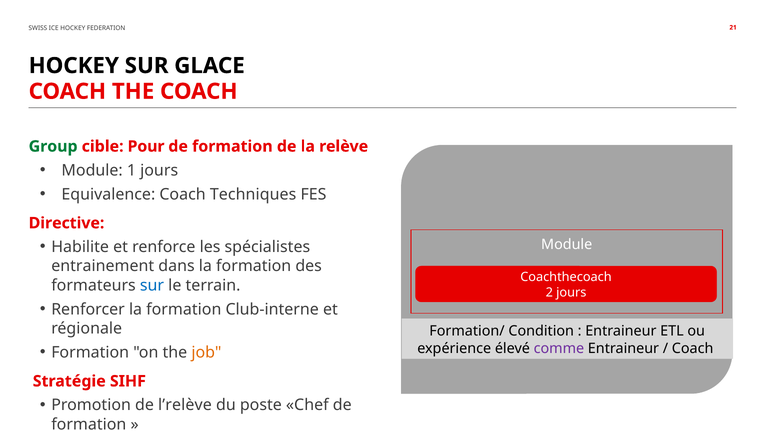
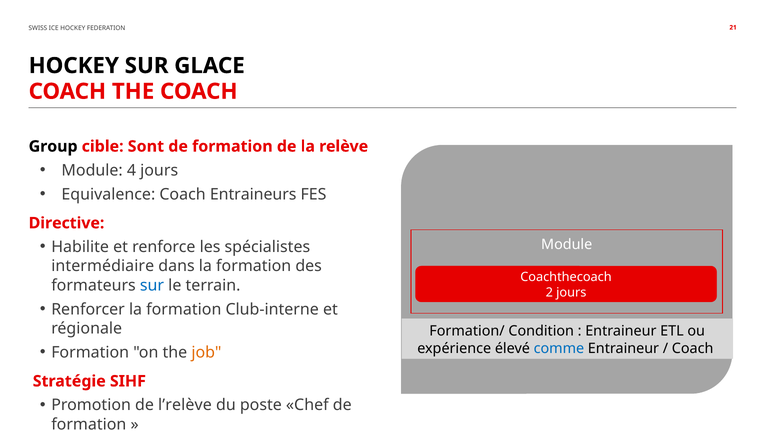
Group colour: green -> black
Pour: Pour -> Sont
1: 1 -> 4
Techniques: Techniques -> Entraineurs
entrainement: entrainement -> intermédiaire
comme colour: purple -> blue
